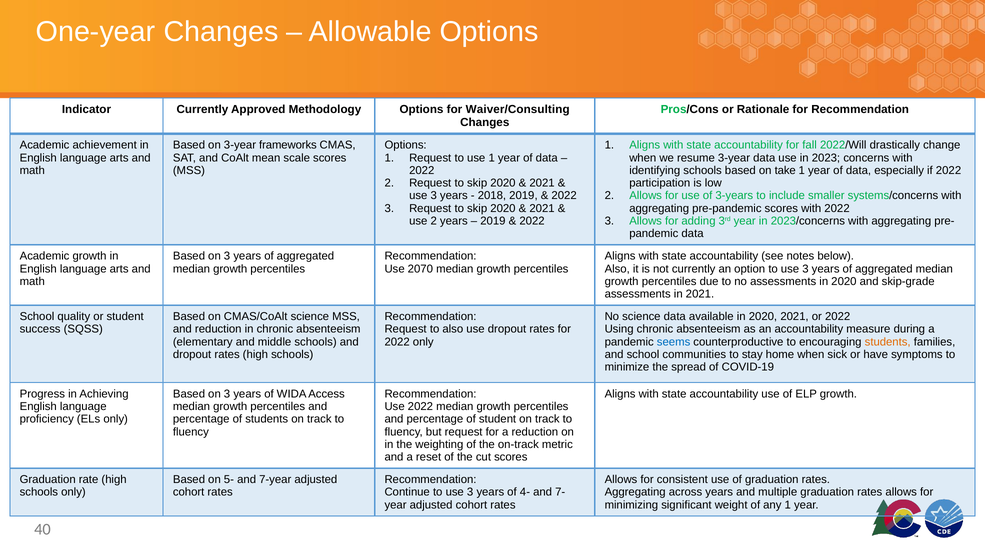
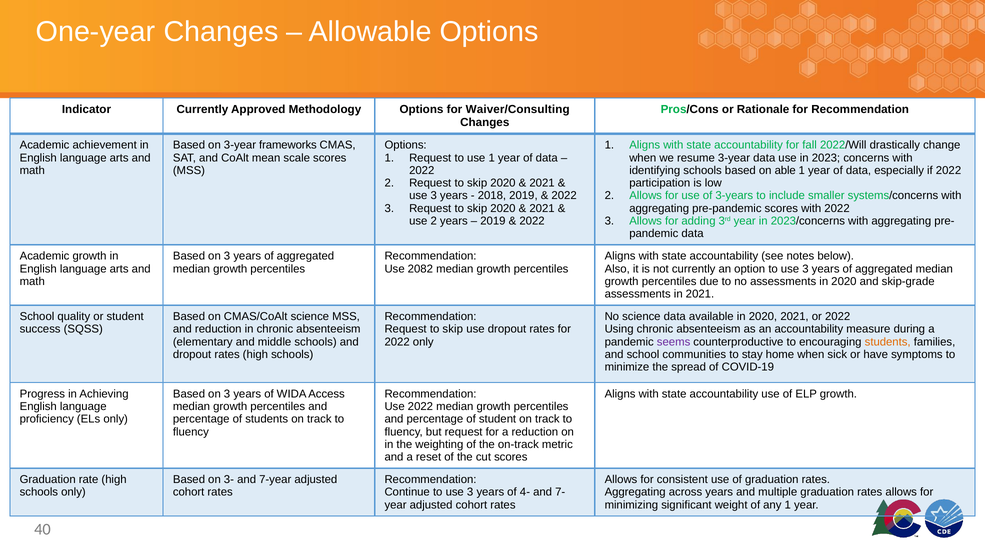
take: take -> able
2070: 2070 -> 2082
also at (453, 329): also -> skip
seems colour: blue -> purple
5-: 5- -> 3-
